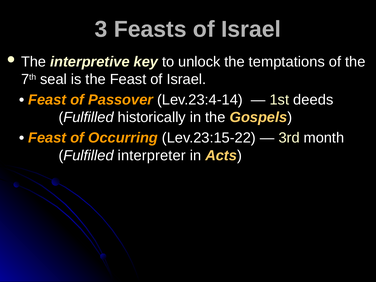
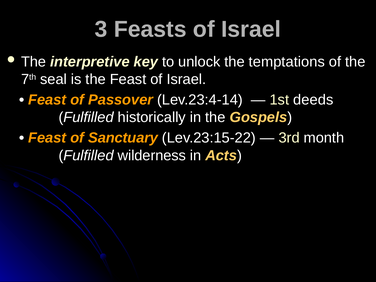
Occurring: Occurring -> Sanctuary
interpreter: interpreter -> wilderness
